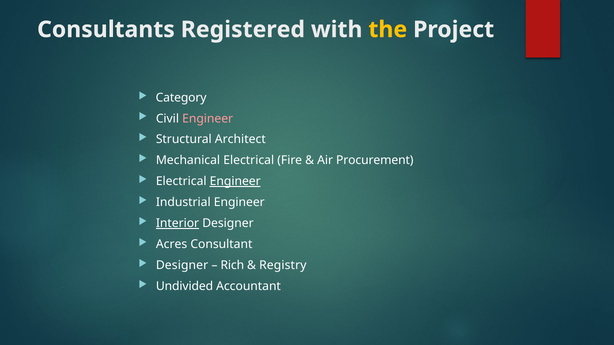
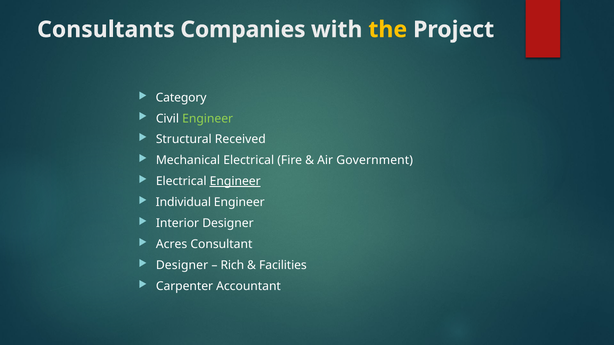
Registered: Registered -> Companies
Engineer at (208, 119) colour: pink -> light green
Architect: Architect -> Received
Procurement: Procurement -> Government
Industrial: Industrial -> Individual
Interior underline: present -> none
Registry: Registry -> Facilities
Undivided: Undivided -> Carpenter
